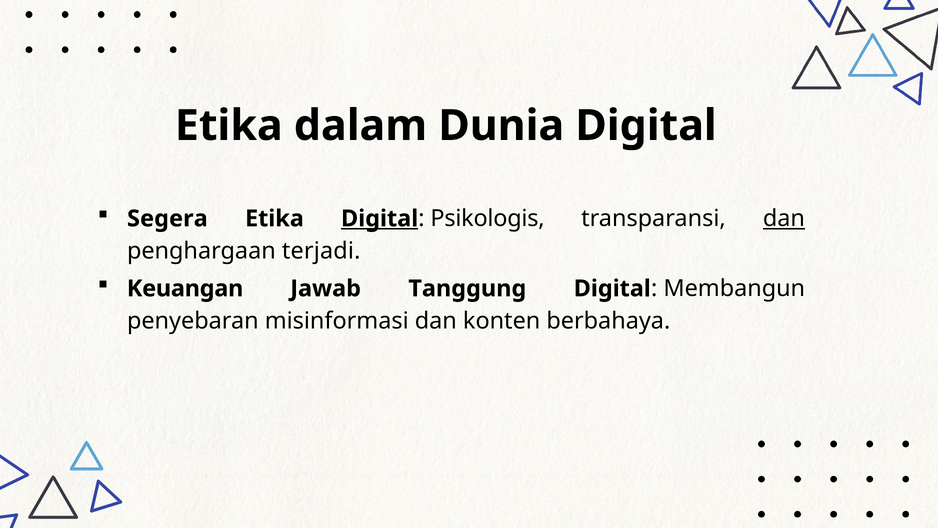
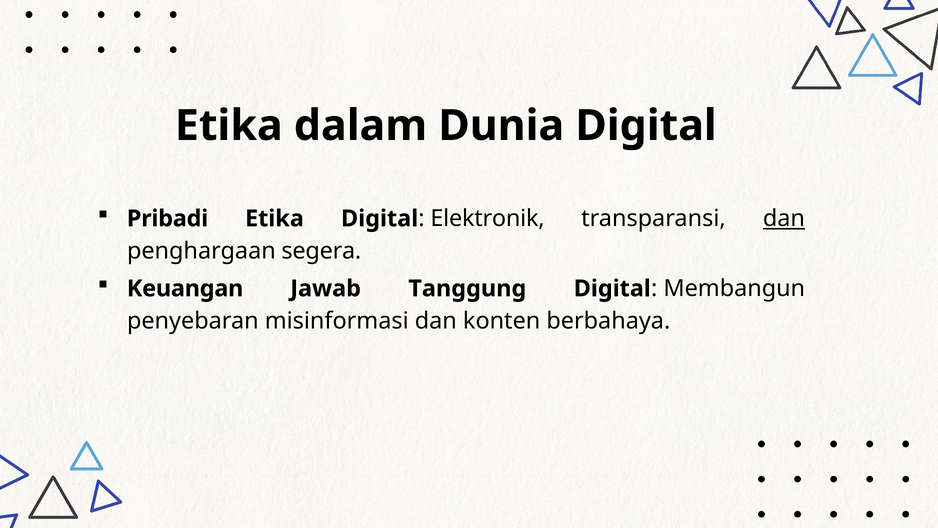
Segera: Segera -> Pribadi
Digital at (380, 218) underline: present -> none
Psikologis: Psikologis -> Elektronik
terjadi: terjadi -> segera
